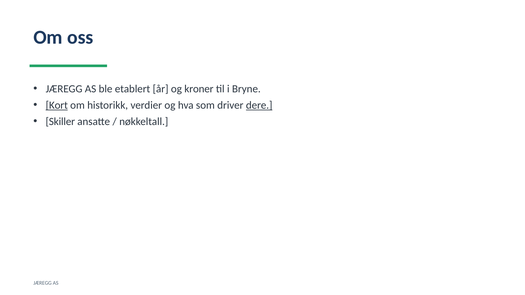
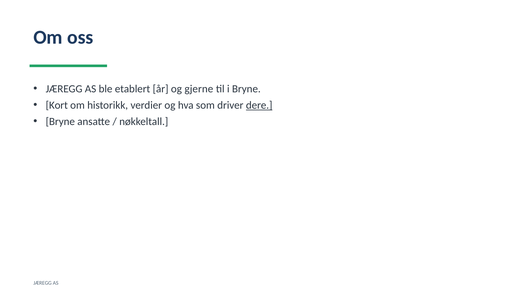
kroner: kroner -> gjerne
Kort underline: present -> none
Skiller at (60, 122): Skiller -> Bryne
